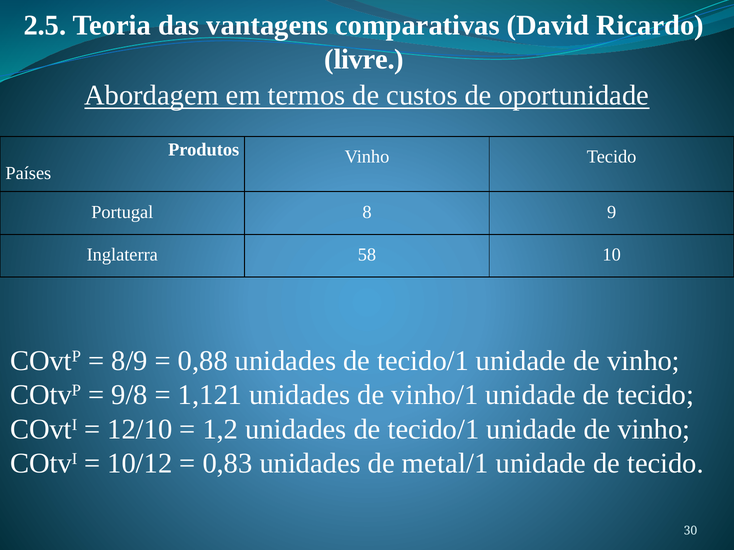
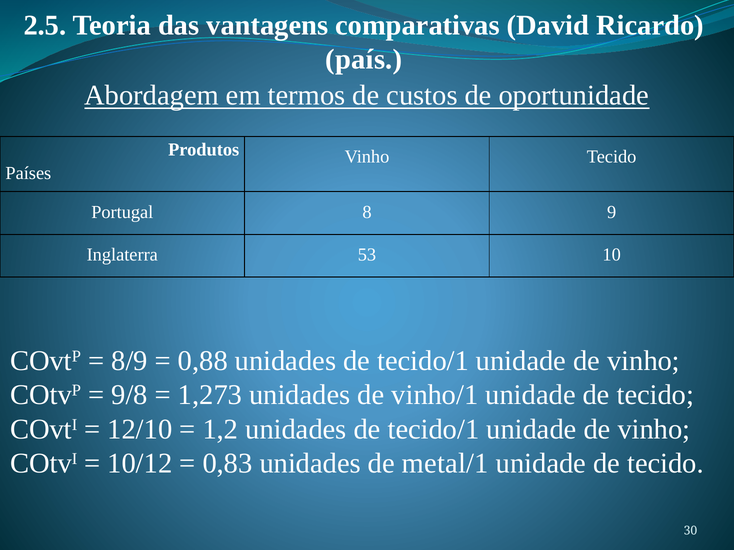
livre: livre -> país
58: 58 -> 53
1,121: 1,121 -> 1,273
